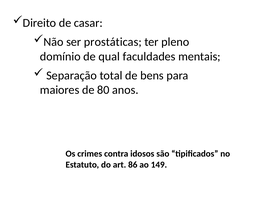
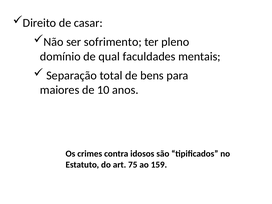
prostáticas: prostáticas -> sofrimento
80: 80 -> 10
86: 86 -> 75
149: 149 -> 159
